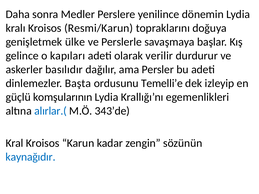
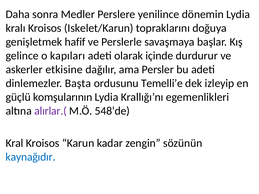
Resmi/Karun: Resmi/Karun -> Iskelet/Karun
ülke: ülke -> hafif
verilir: verilir -> içinde
basılıdır: basılıdır -> etkisine
alırlar.( colour: blue -> purple
343’de: 343’de -> 548’de
